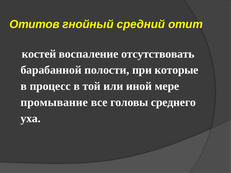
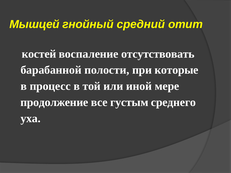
Отитов: Отитов -> Мышцей
промывание: промывание -> продолжение
головы: головы -> густым
